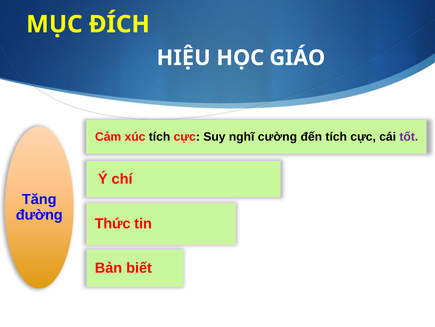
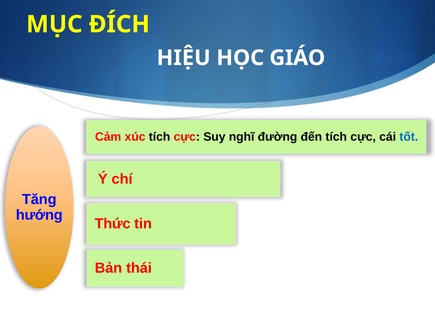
cường: cường -> đường
tốt colour: purple -> blue
đường: đường -> hướng
biết: biết -> thái
